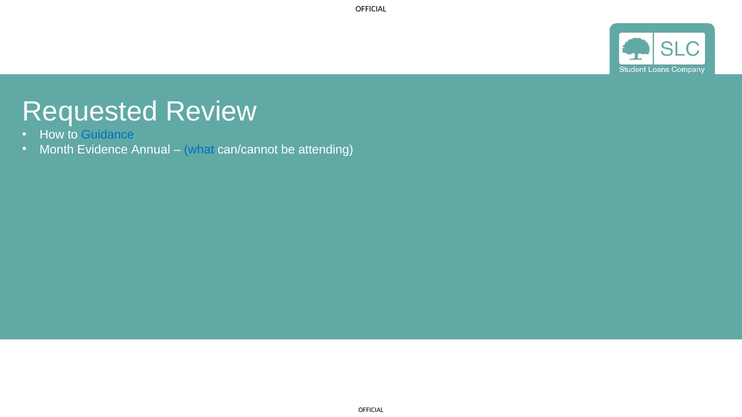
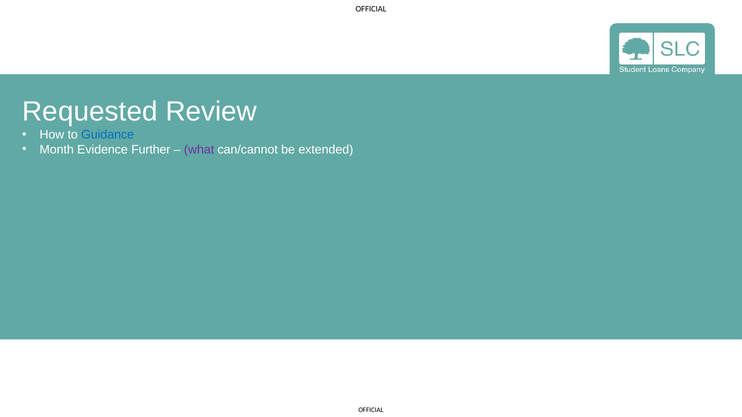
Annual: Annual -> Further
what colour: blue -> purple
attending: attending -> extended
